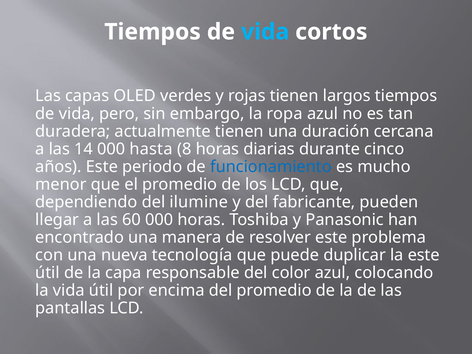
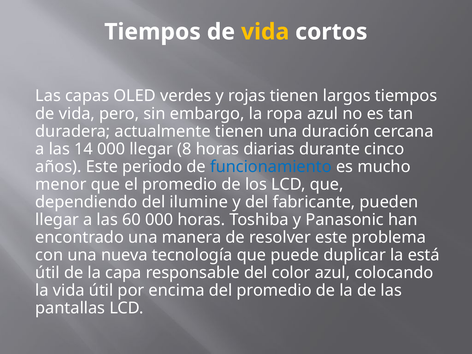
vida at (265, 32) colour: light blue -> yellow
000 hasta: hasta -> llegar
la este: este -> está
